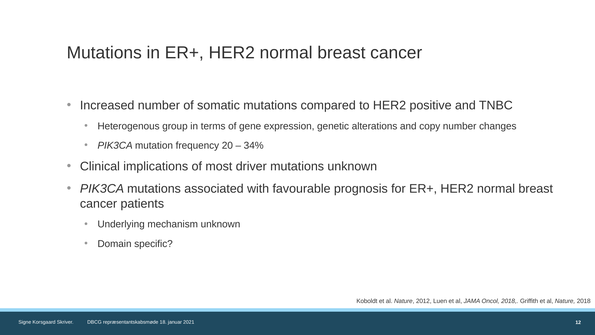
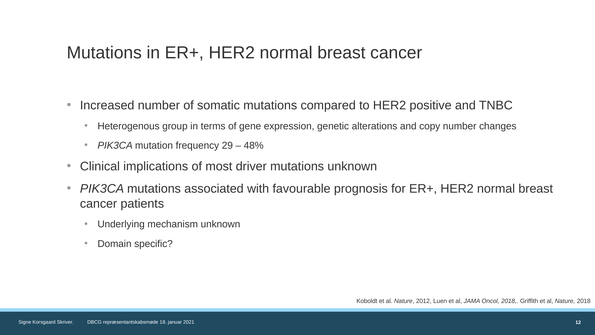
20: 20 -> 29
34%: 34% -> 48%
